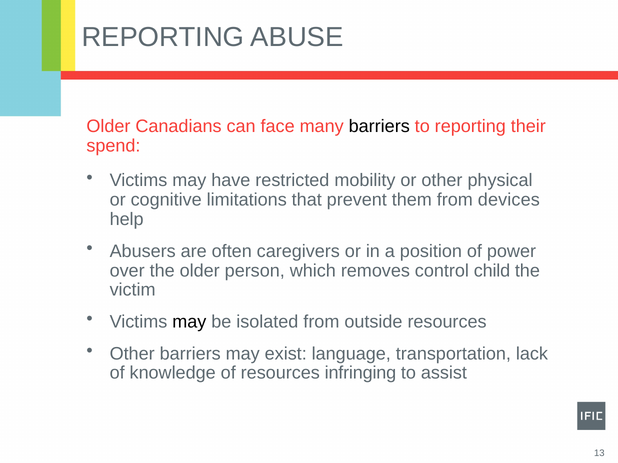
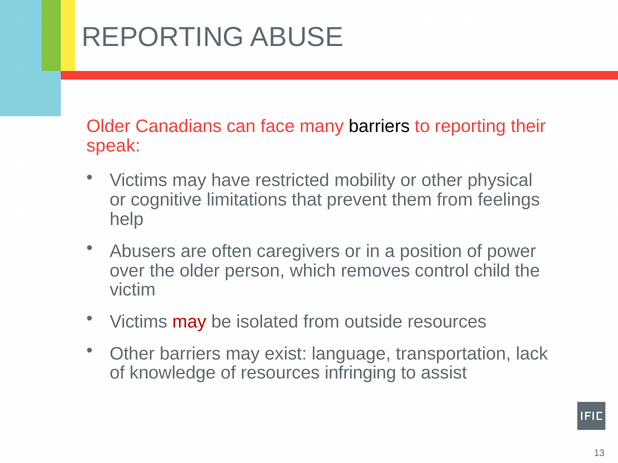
spend: spend -> speak
devices: devices -> feelings
may at (189, 322) colour: black -> red
